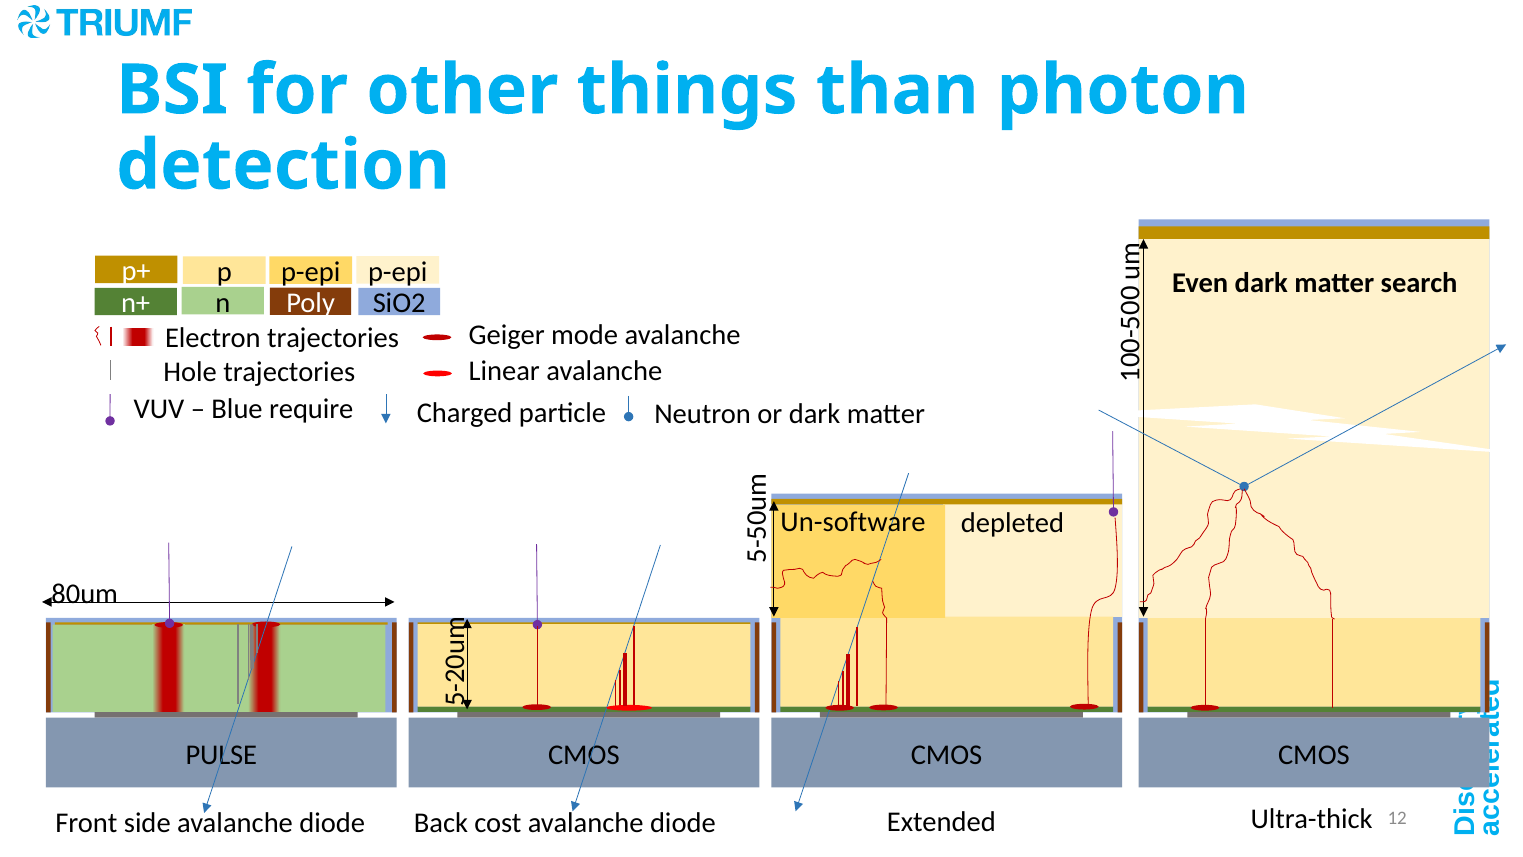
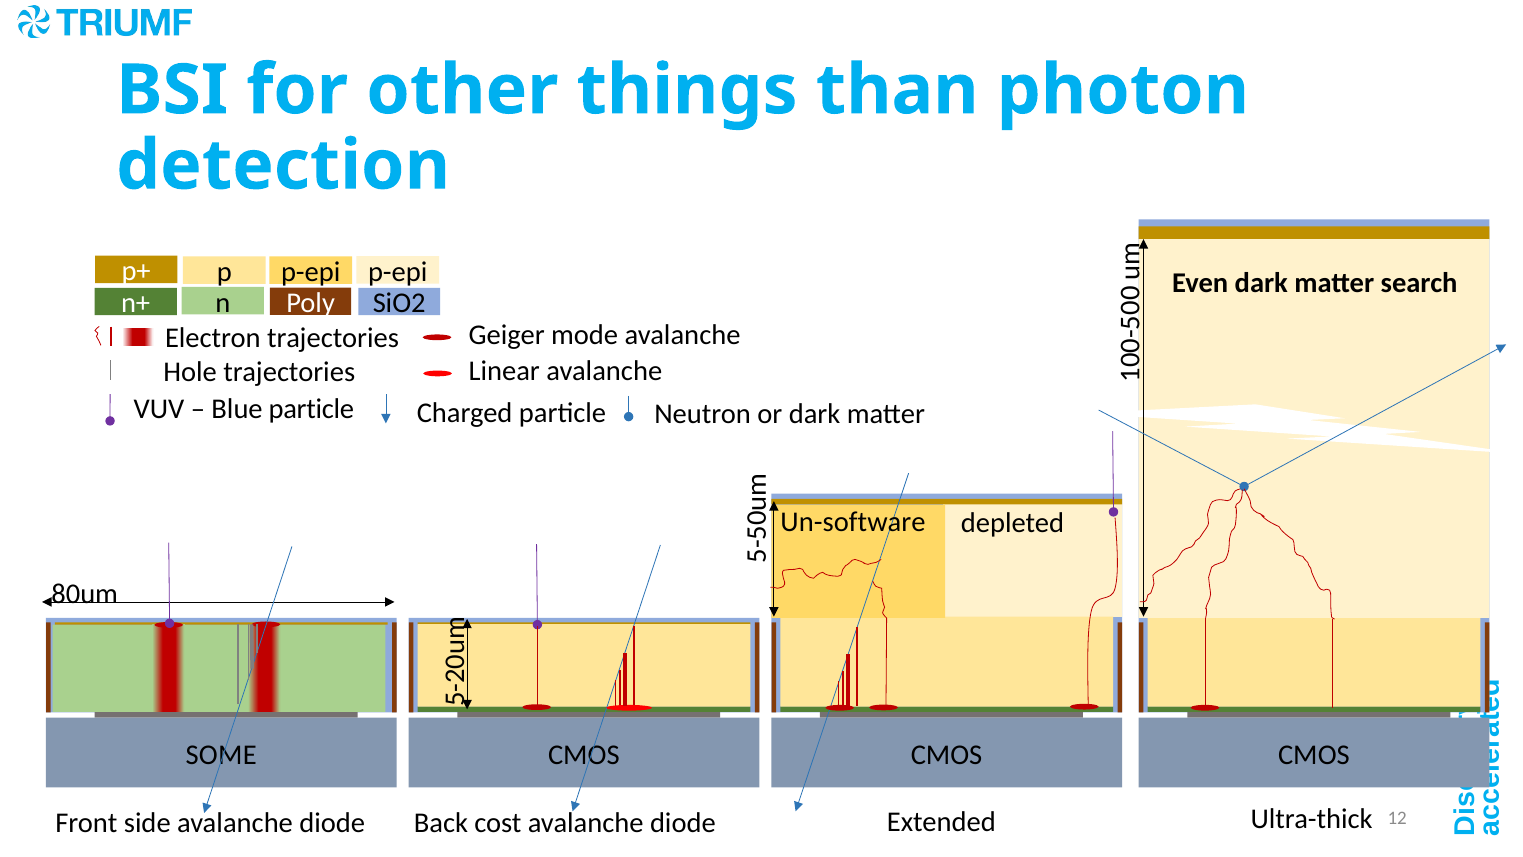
Blue require: require -> particle
PULSE: PULSE -> SOME
